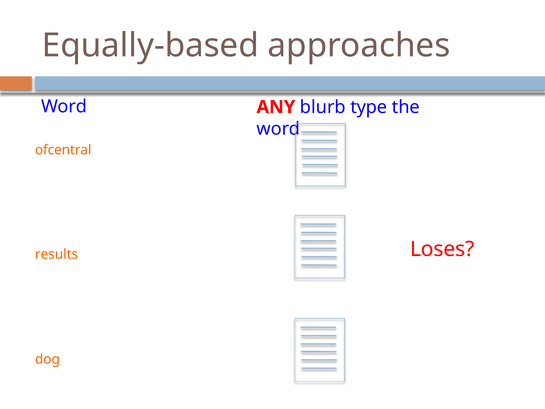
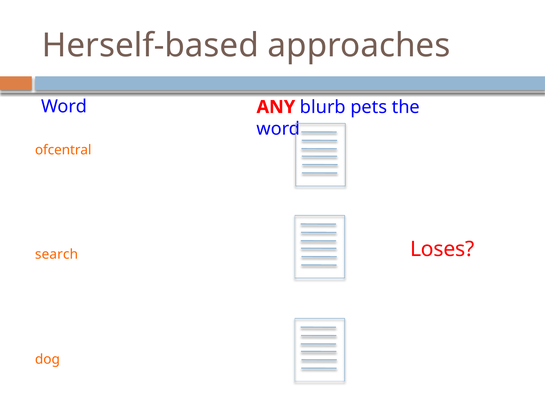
Equally-based: Equally-based -> Herself-based
type: type -> pets
results: results -> search
